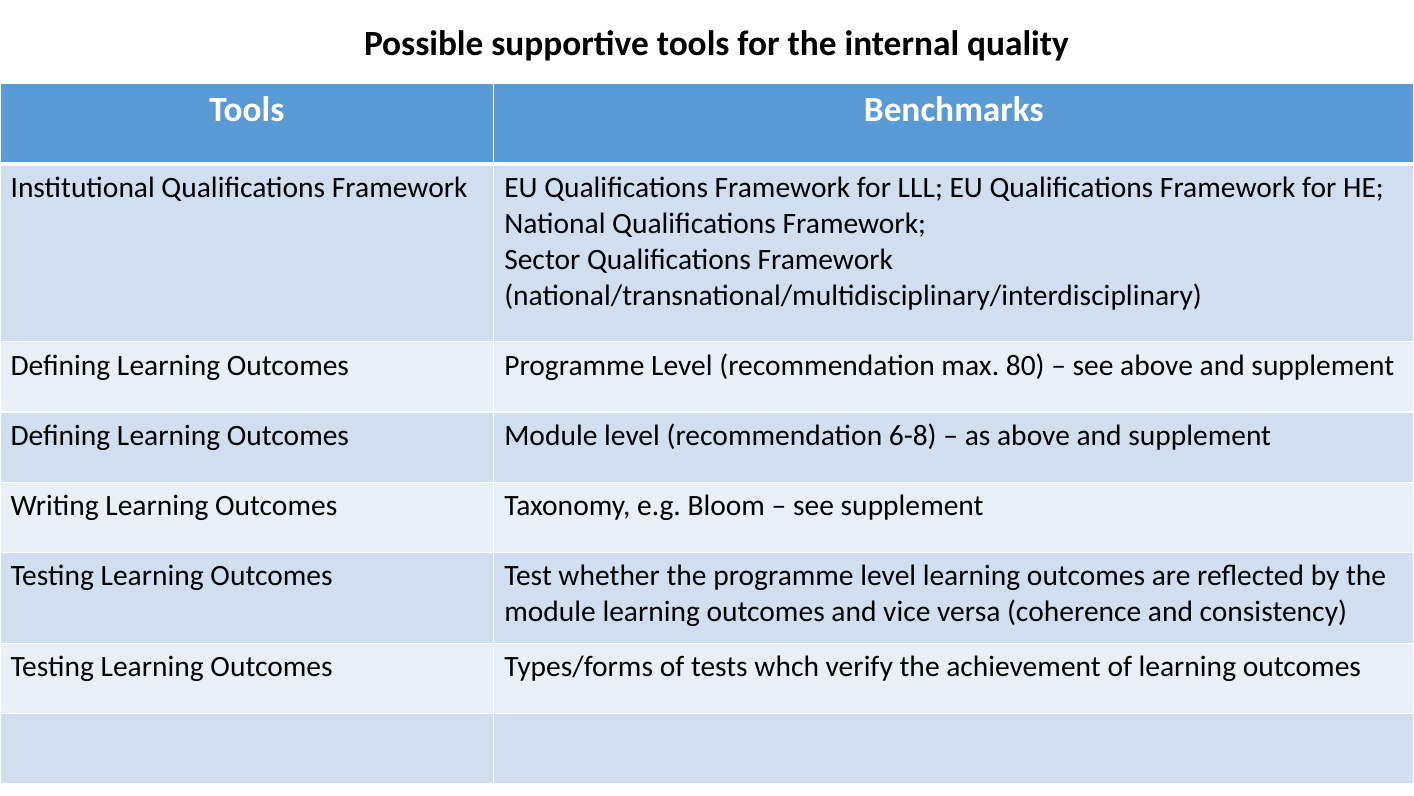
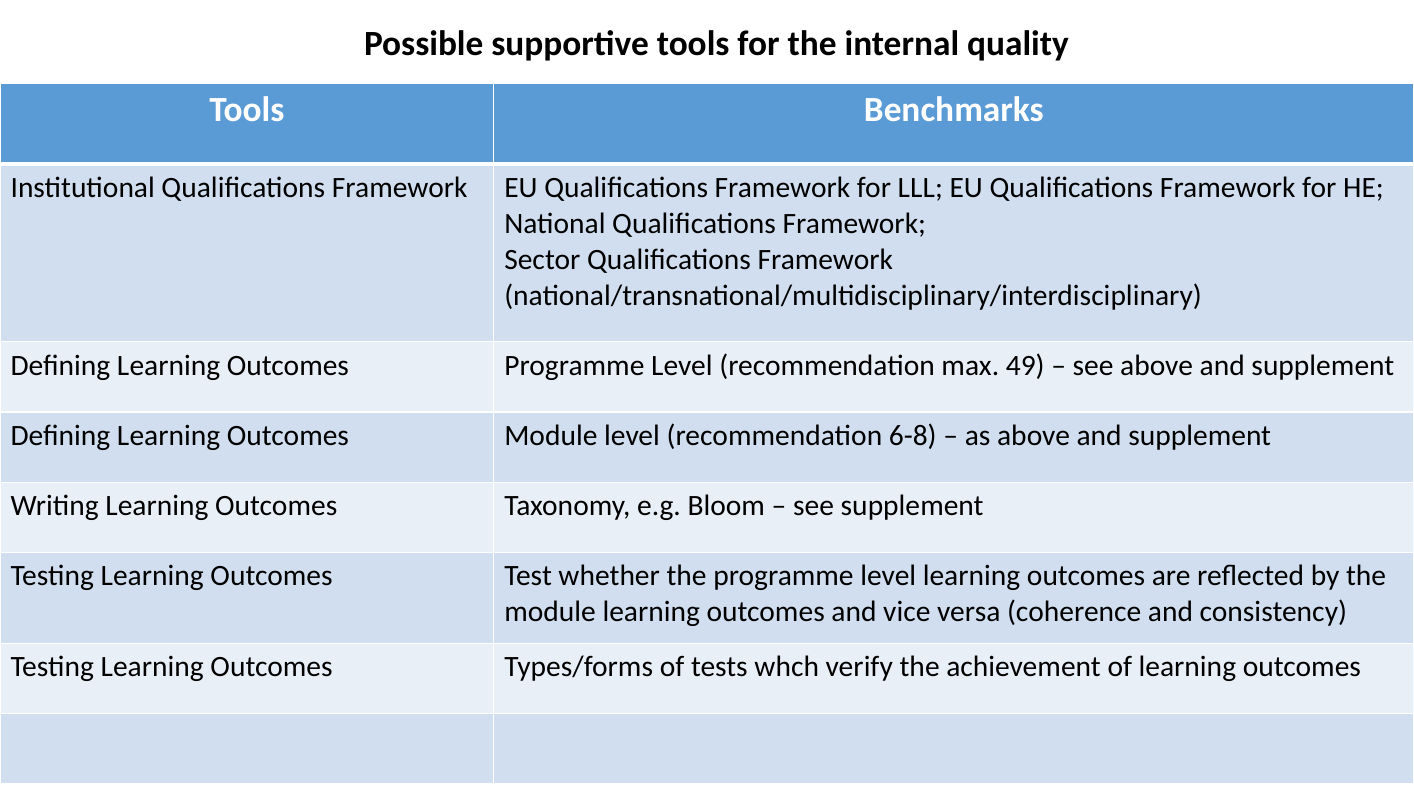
80: 80 -> 49
